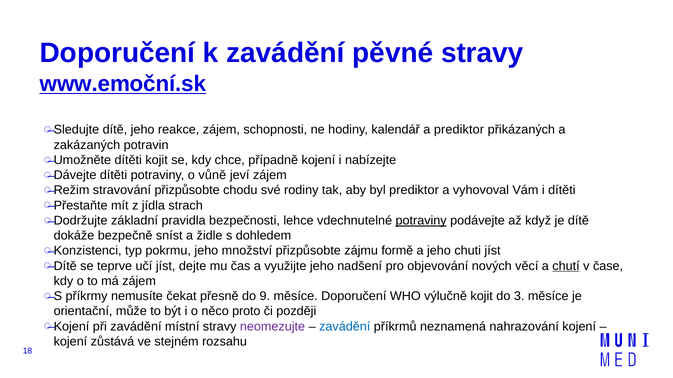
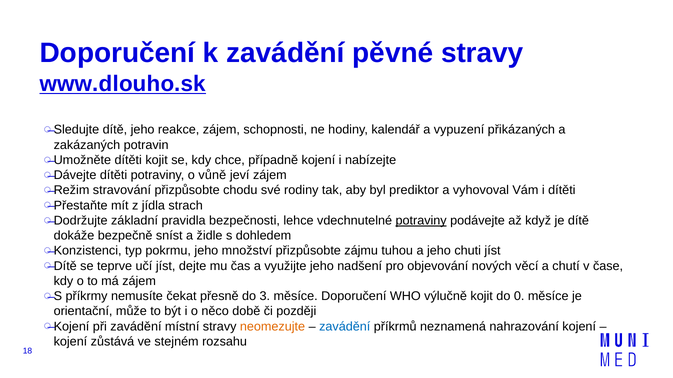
www.emoční.sk: www.emoční.sk -> www.dlouho.sk
a prediktor: prediktor -> vypuzení
formě: formě -> tuhou
chutí underline: present -> none
9: 9 -> 3
3: 3 -> 0
proto: proto -> době
neomezujte colour: purple -> orange
